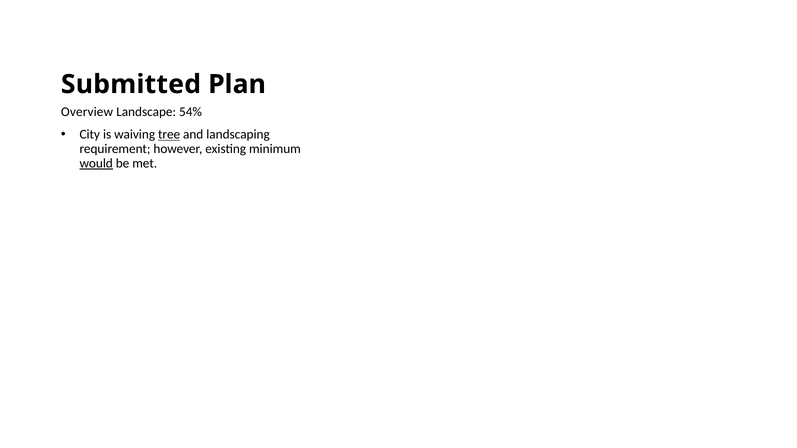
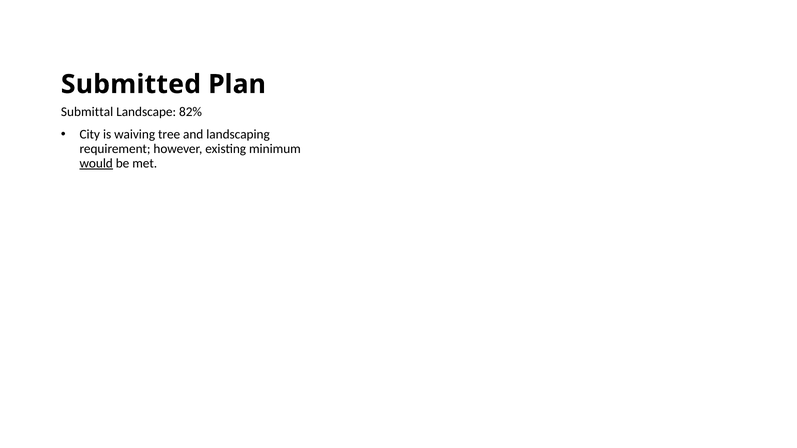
Overview: Overview -> Submittal
54%: 54% -> 82%
tree underline: present -> none
